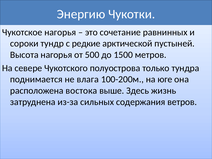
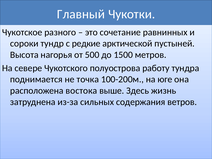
Энергию: Энергию -> Главный
Чукотское нагорья: нагорья -> разного
только: только -> работу
влага: влага -> точка
